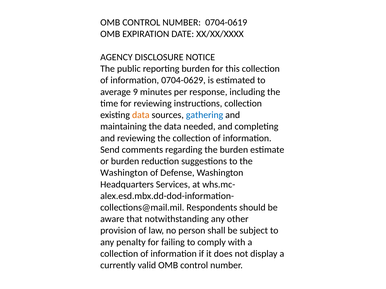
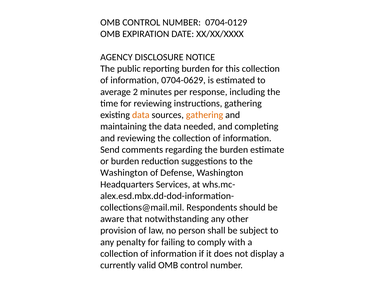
0704-0619: 0704-0619 -> 0704-0129
9: 9 -> 2
instructions collection: collection -> gathering
gathering at (205, 115) colour: blue -> orange
